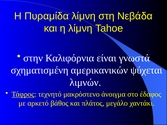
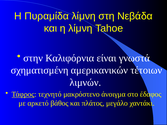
ψύχεται: ψύχεται -> τέτοιων
